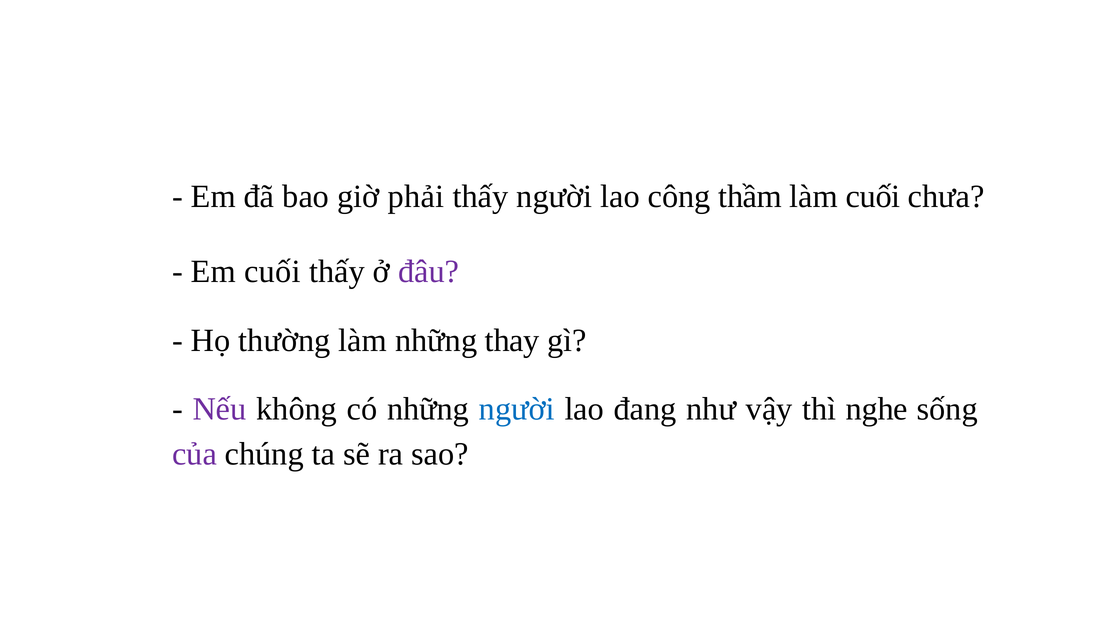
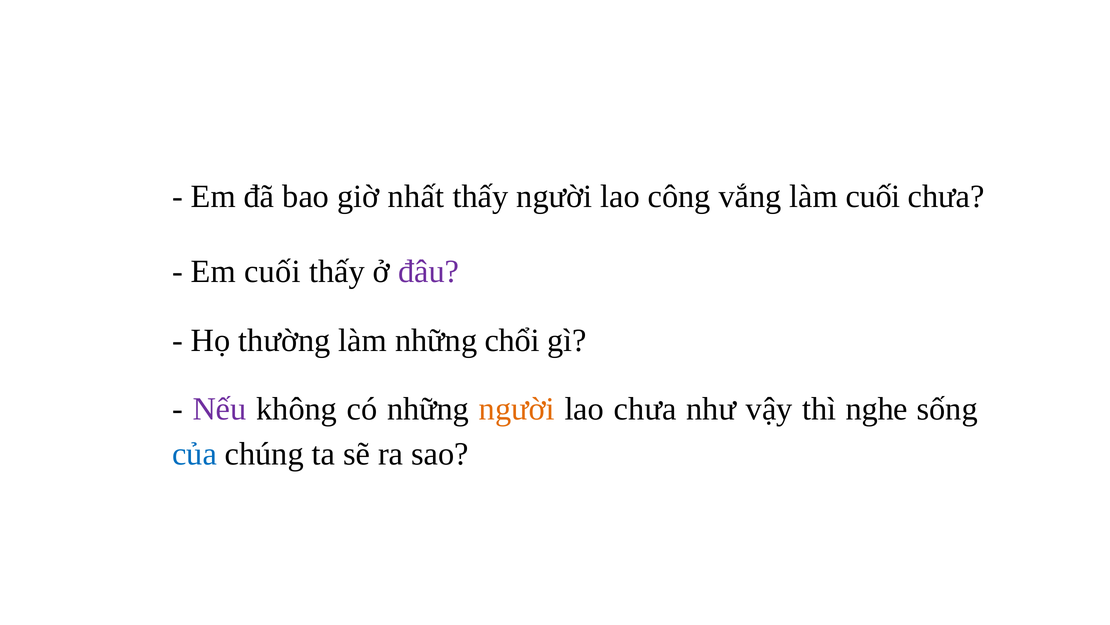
phải: phải -> nhất
thầm: thầm -> vắng
thay: thay -> chổi
người at (517, 409) colour: blue -> orange
lao đang: đang -> chưa
của colour: purple -> blue
